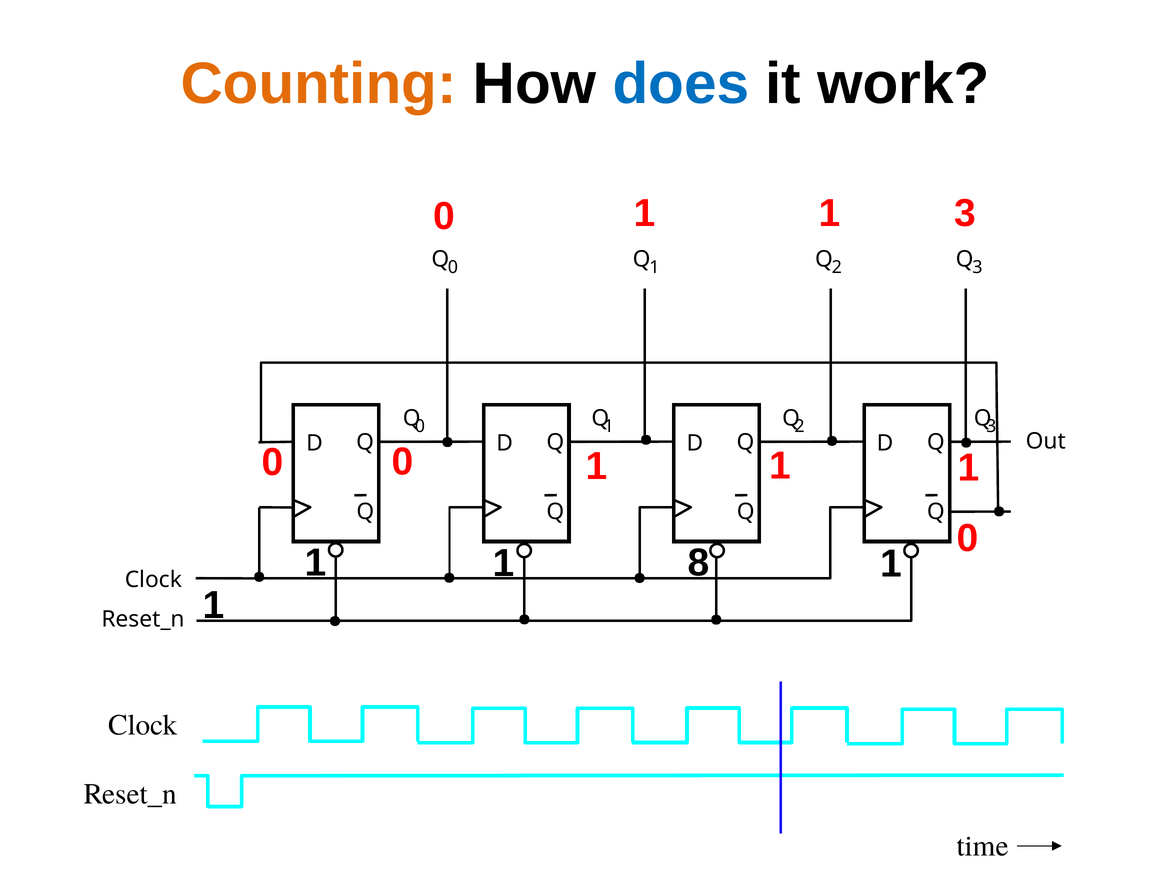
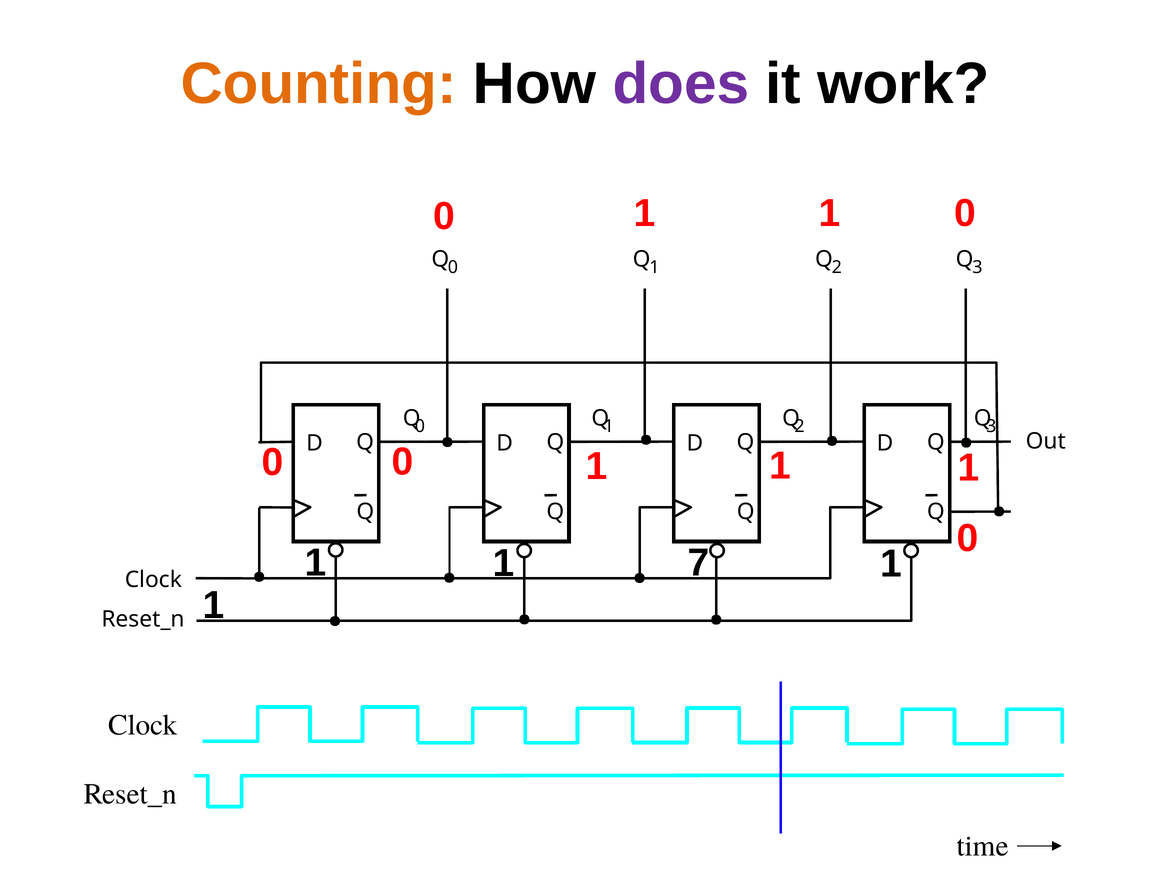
does colour: blue -> purple
1 1 3: 3 -> 0
8: 8 -> 7
